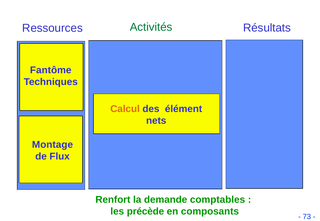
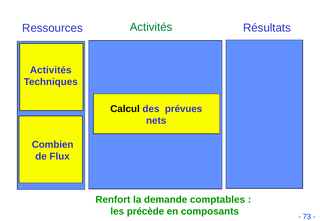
Fantôme at (51, 70): Fantôme -> Activités
Calcul colour: orange -> black
élément: élément -> prévues
Montage: Montage -> Combien
